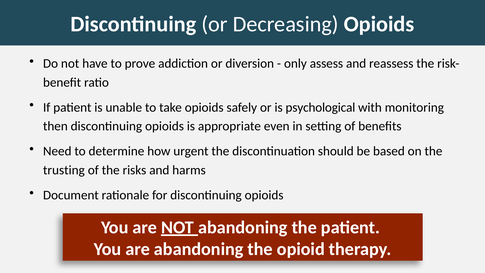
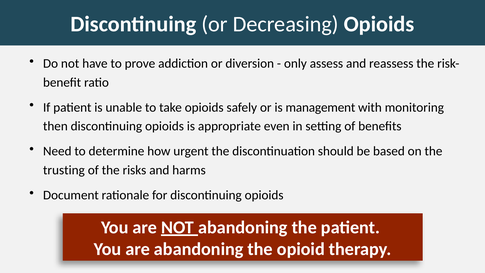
psychological: psychological -> management
